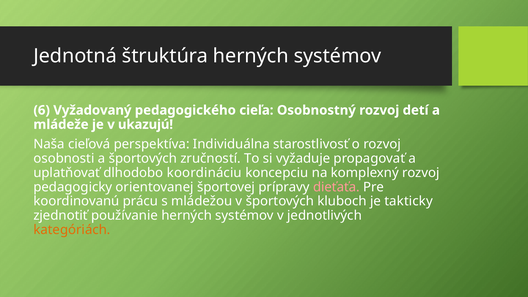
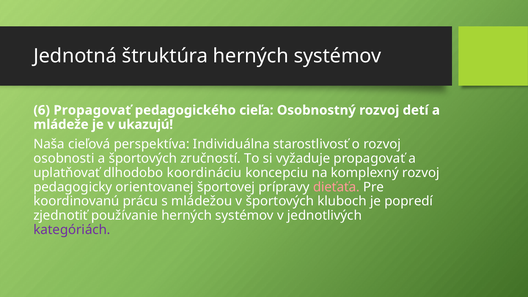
6 Vyžadovaný: Vyžadovaný -> Propagovať
takticky: takticky -> popredí
kategóriách colour: orange -> purple
